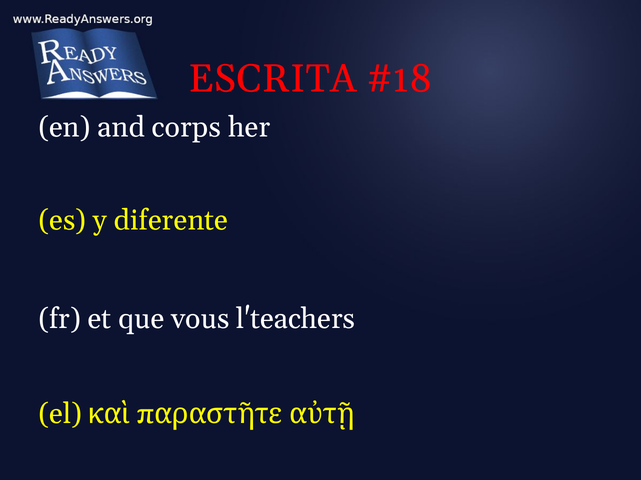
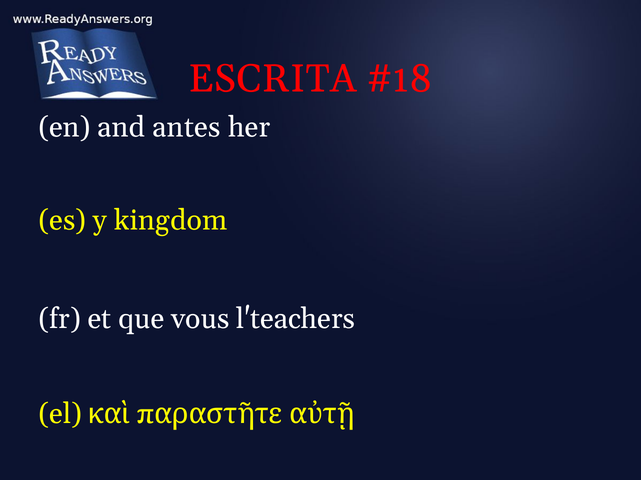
corps: corps -> antes
diferente: diferente -> kingdom
